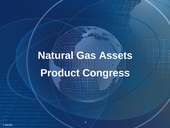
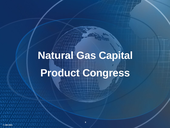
Assets: Assets -> Capital
